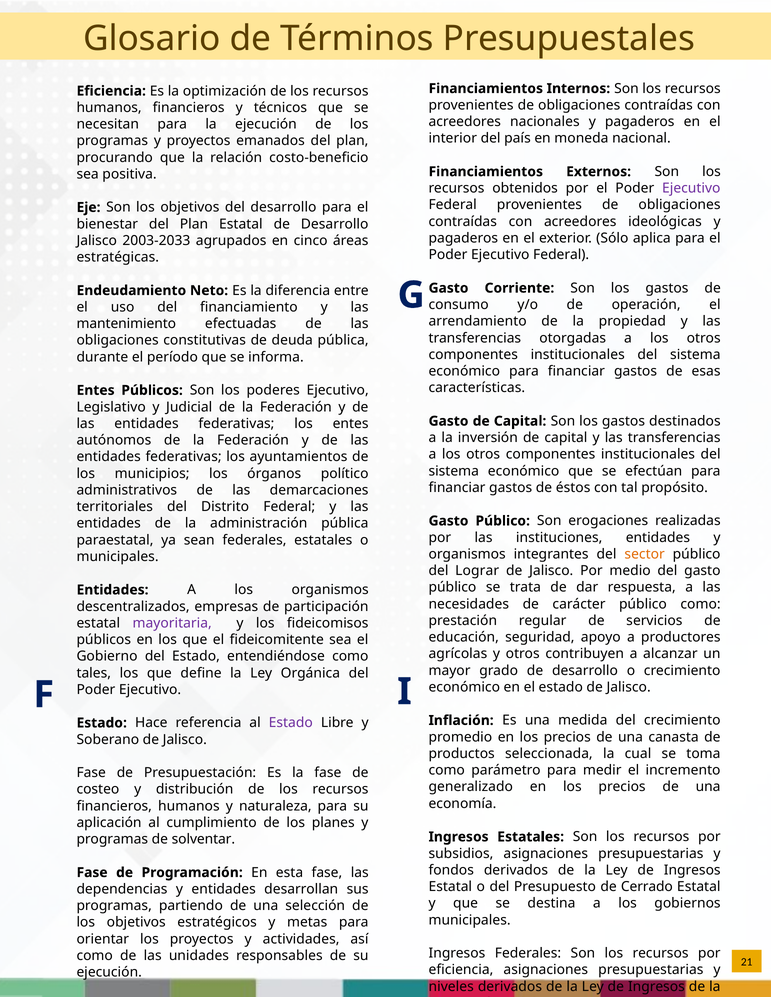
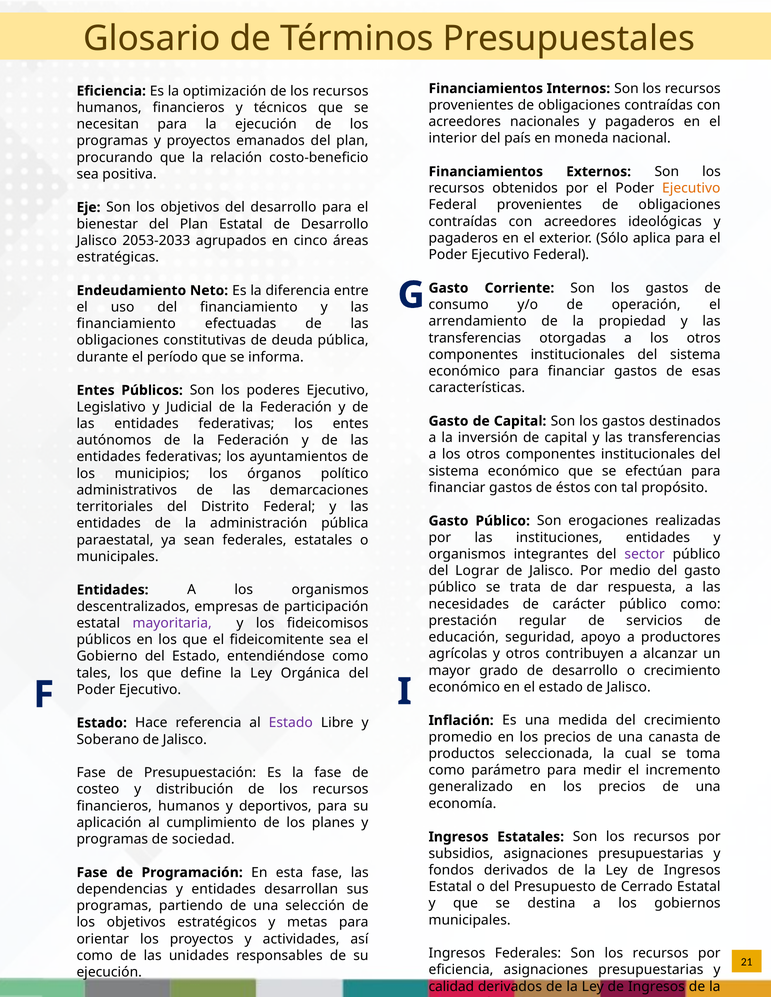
Ejecutivo at (691, 188) colour: purple -> orange
2003-2033: 2003-2033 -> 2053-2033
mantenimiento at (126, 324): mantenimiento -> financiamiento
sector colour: orange -> purple
naturaleza: naturaleza -> deportivos
solventar: solventar -> sociedad
niveles: niveles -> calidad
